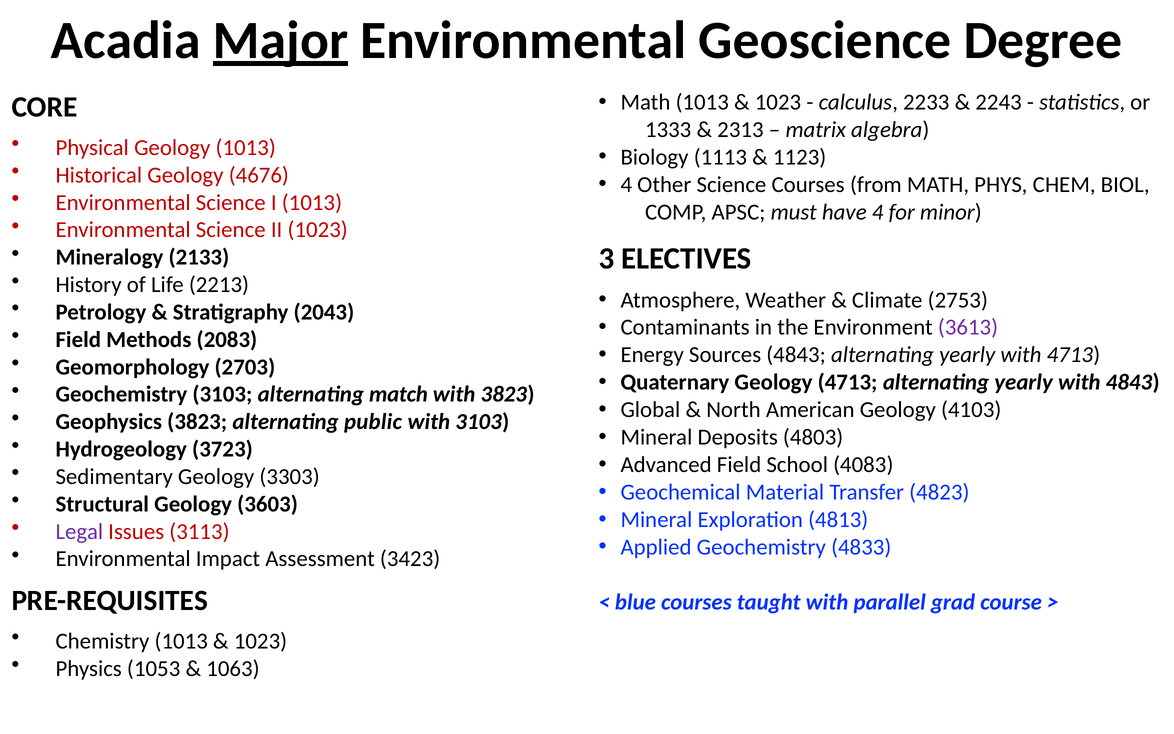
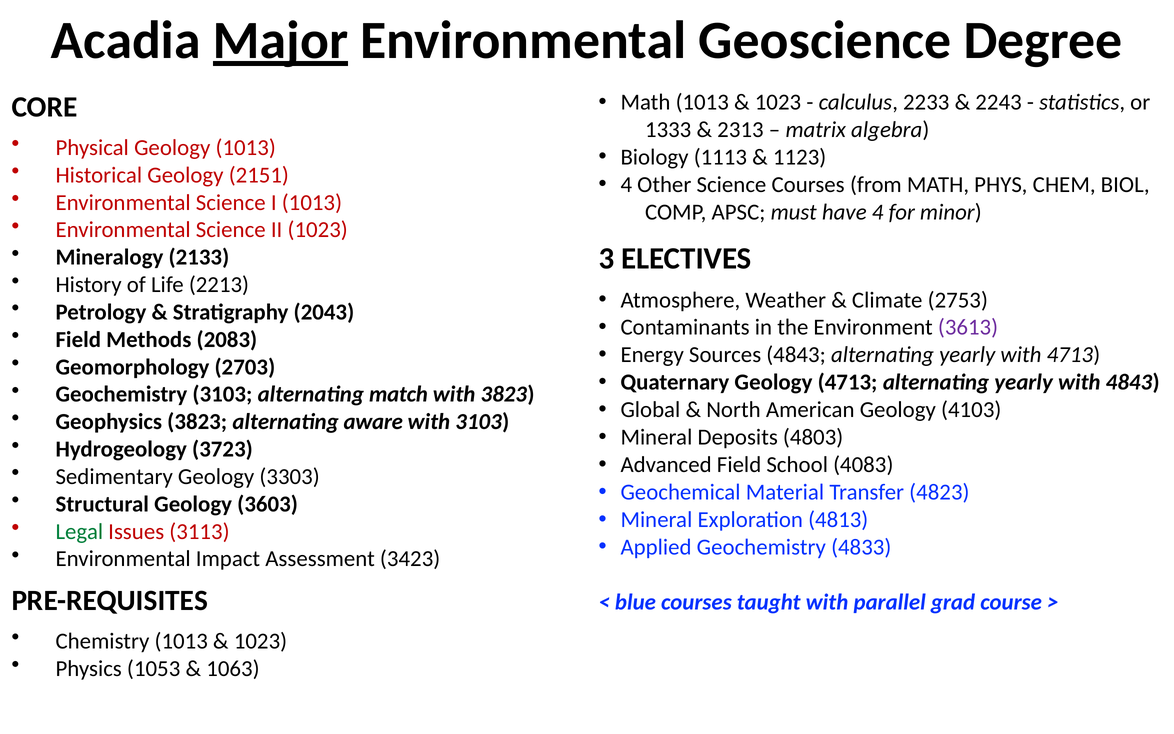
4676: 4676 -> 2151
public: public -> aware
Legal colour: purple -> green
